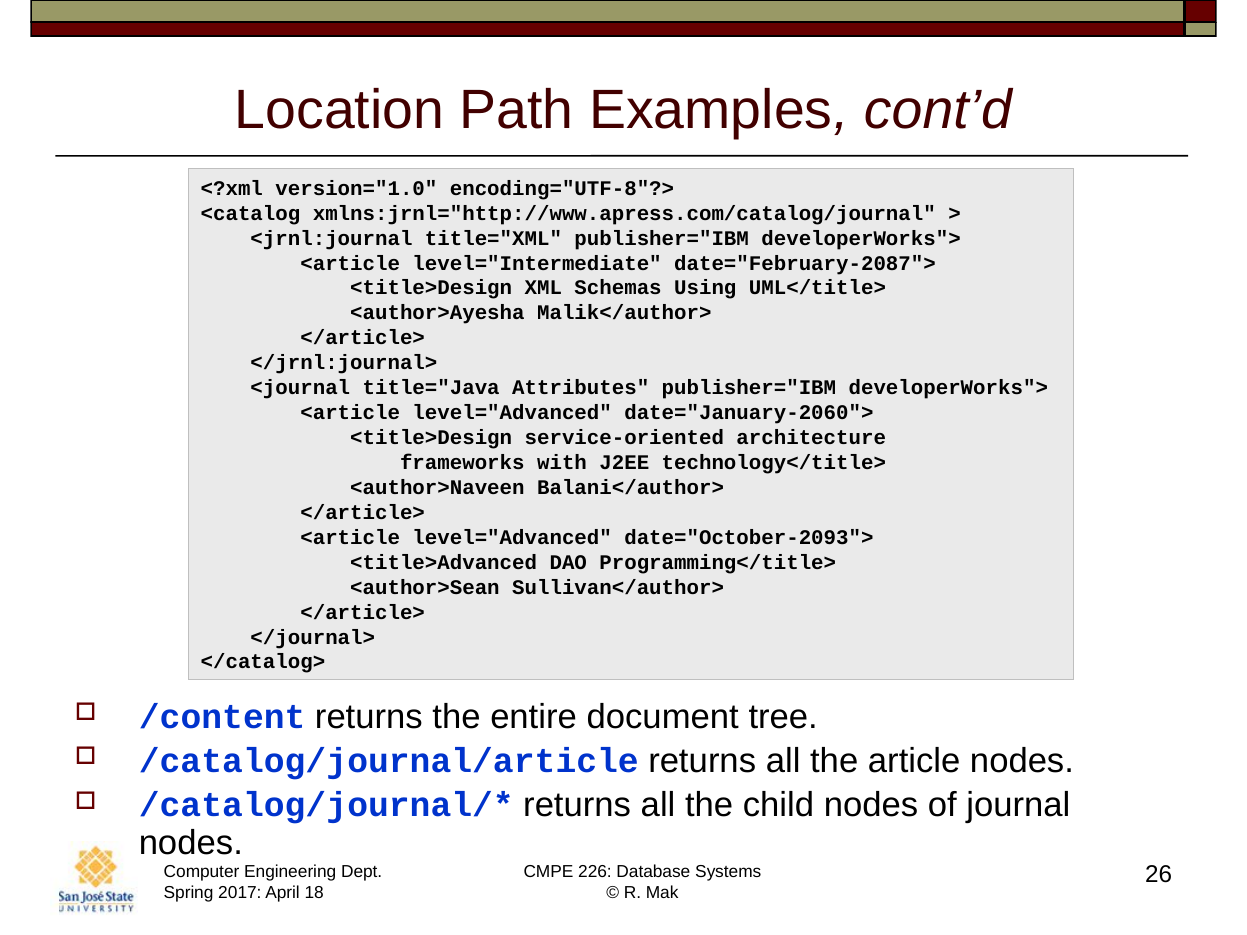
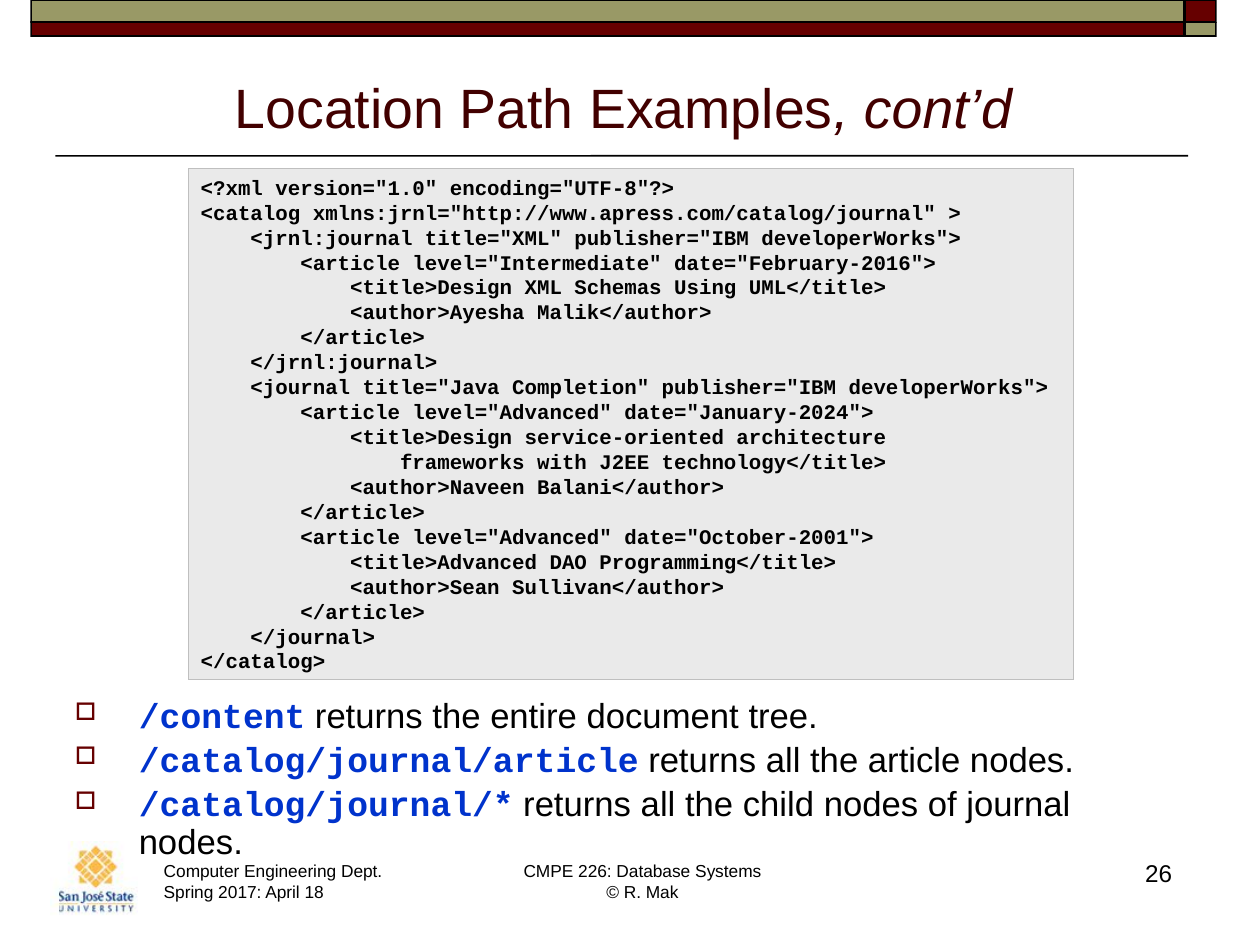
date="February-2087">: date="February-2087"> -> date="February-2016">
Attributes: Attributes -> Completion
date="January-2060">: date="January-2060"> -> date="January-2024">
date="October-2093">: date="October-2093"> -> date="October-2001">
